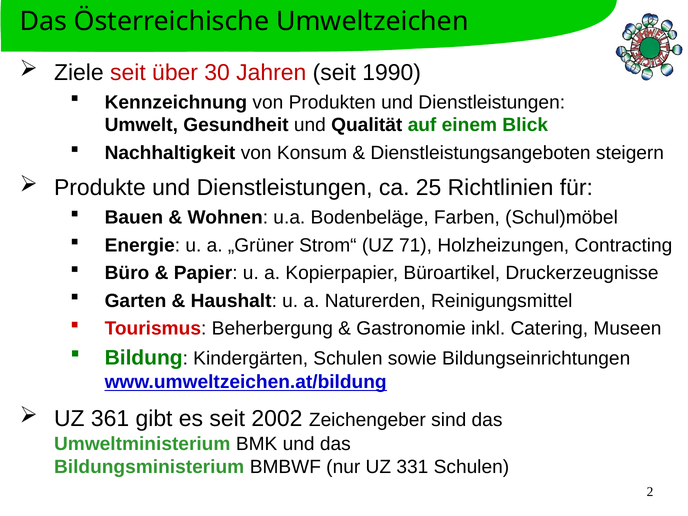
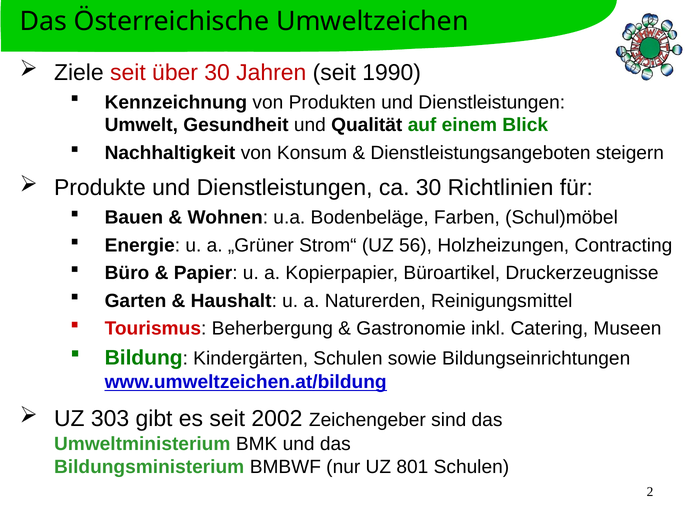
ca 25: 25 -> 30
71: 71 -> 56
361: 361 -> 303
331: 331 -> 801
